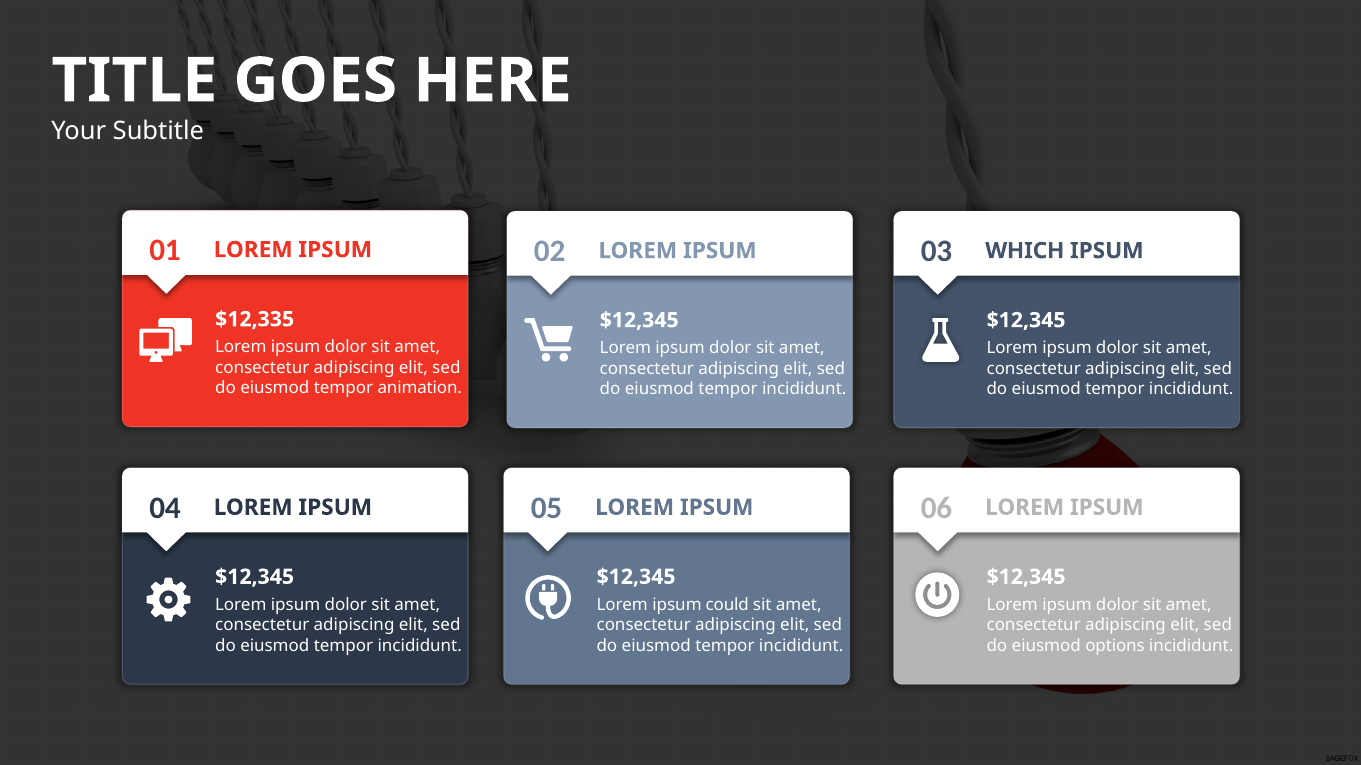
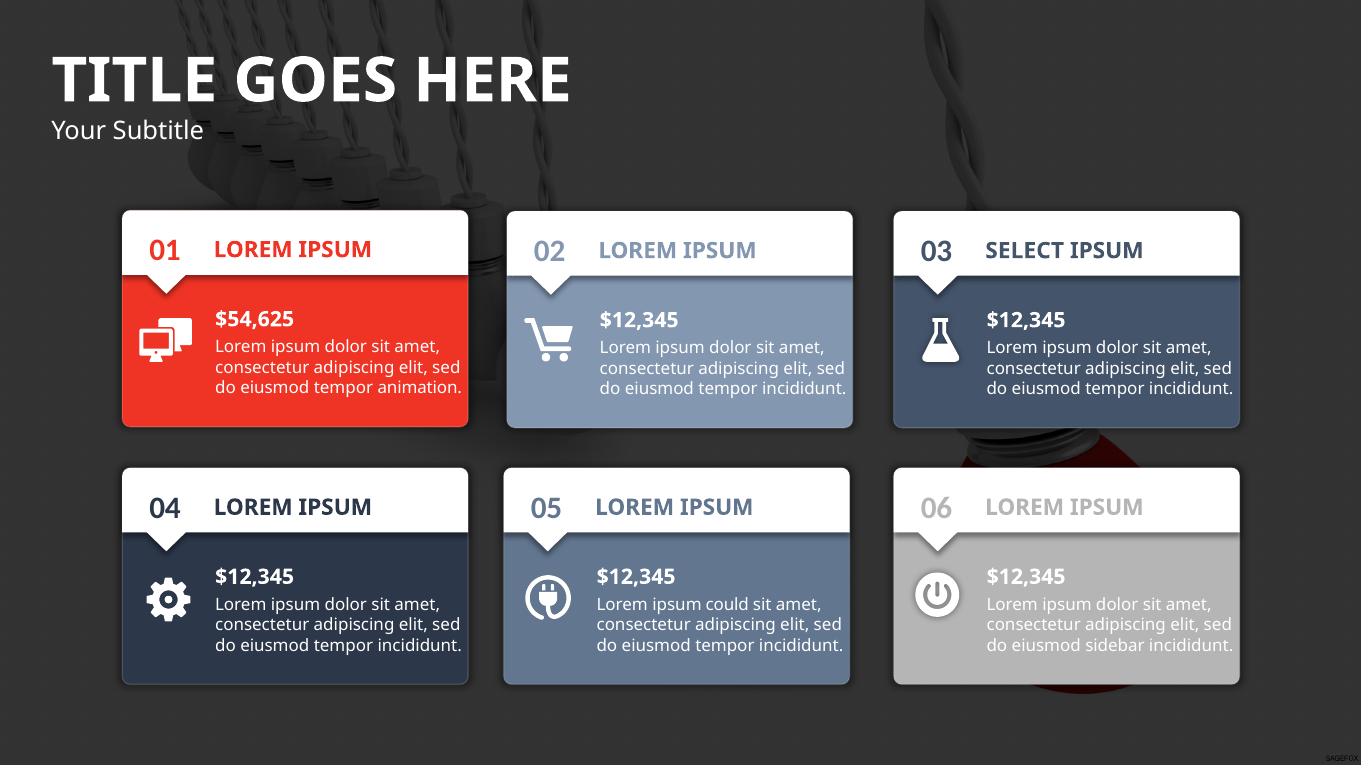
WHICH: WHICH -> SELECT
$12,335: $12,335 -> $54,625
options: options -> sidebar
